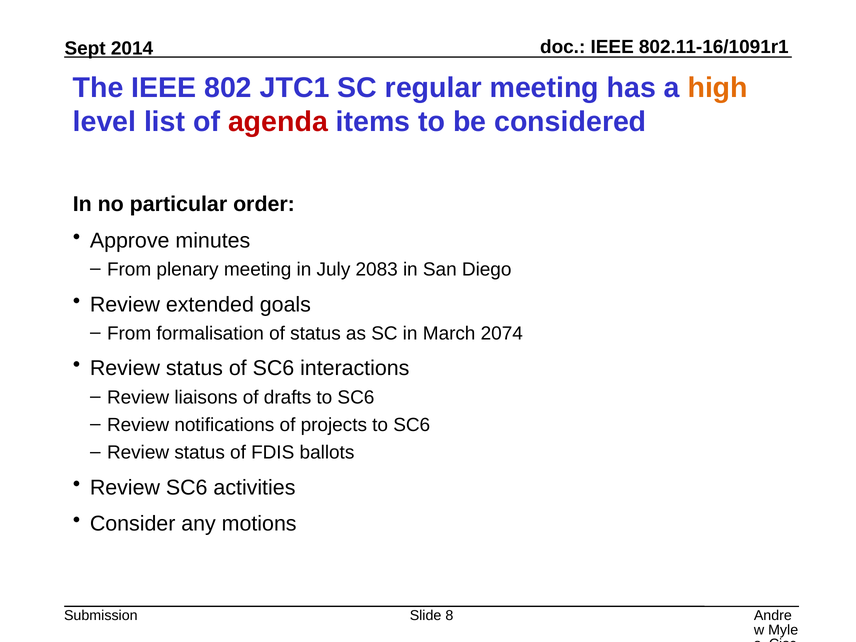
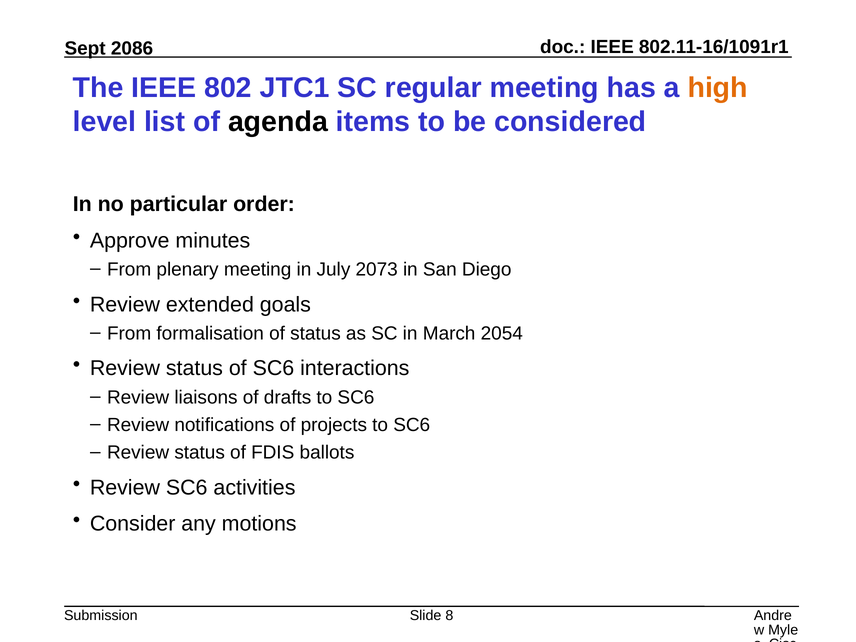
2014: 2014 -> 2086
agenda colour: red -> black
2083: 2083 -> 2073
2074: 2074 -> 2054
